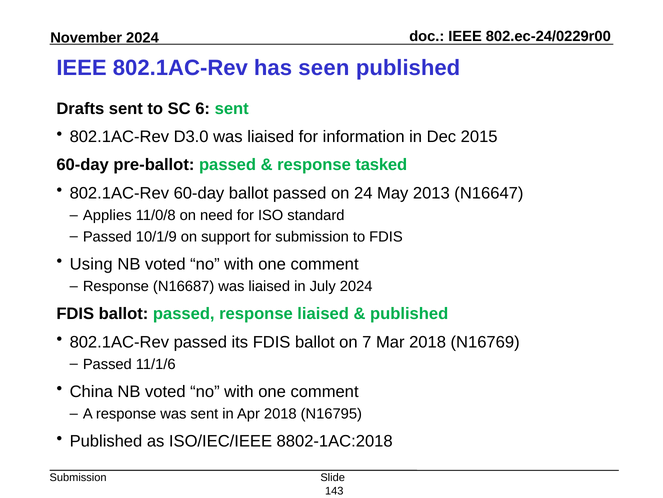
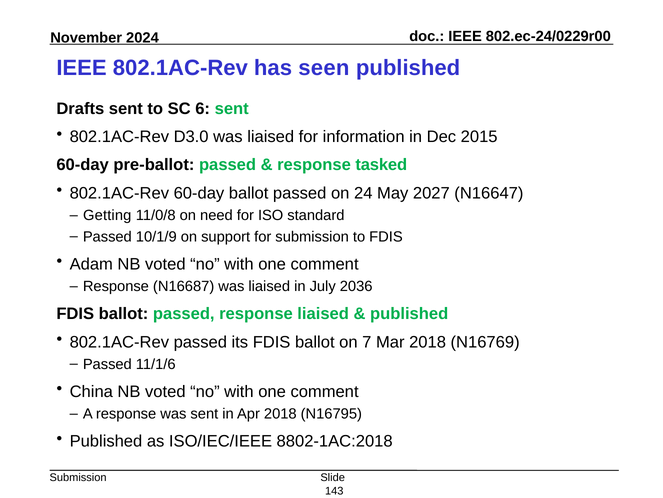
2013: 2013 -> 2027
Applies: Applies -> Getting
Using: Using -> Adam
July 2024: 2024 -> 2036
